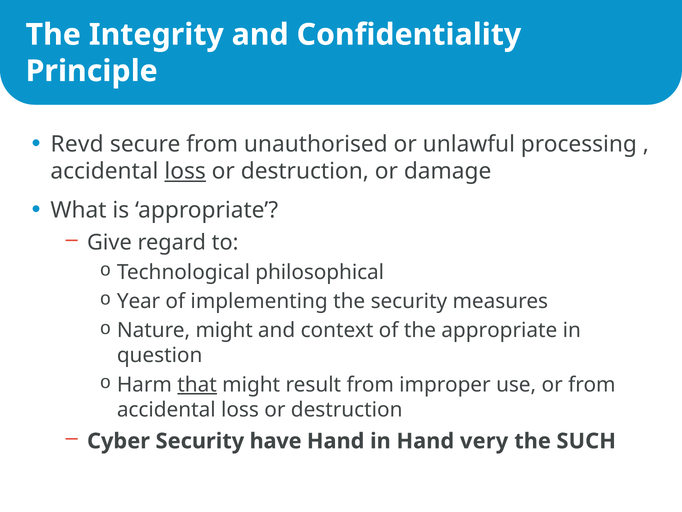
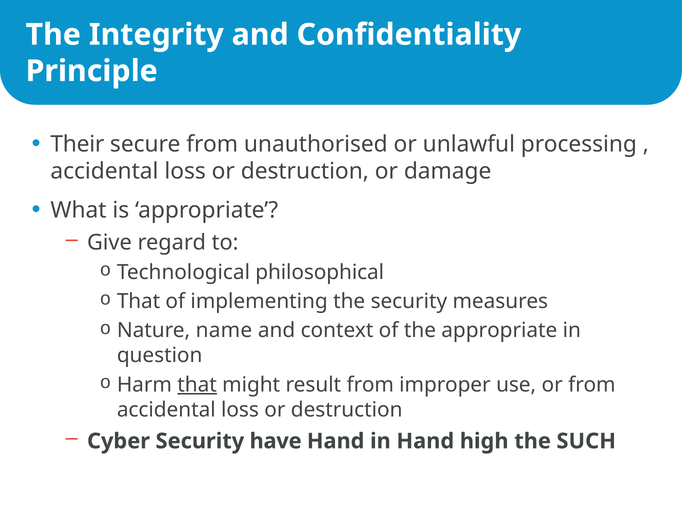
Revd: Revd -> Their
loss at (185, 171) underline: present -> none
Year at (139, 301): Year -> That
Nature might: might -> name
very: very -> high
